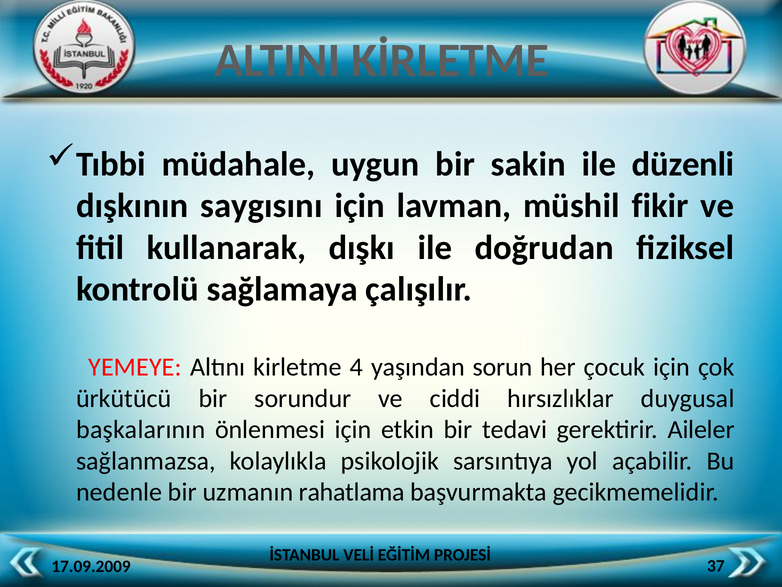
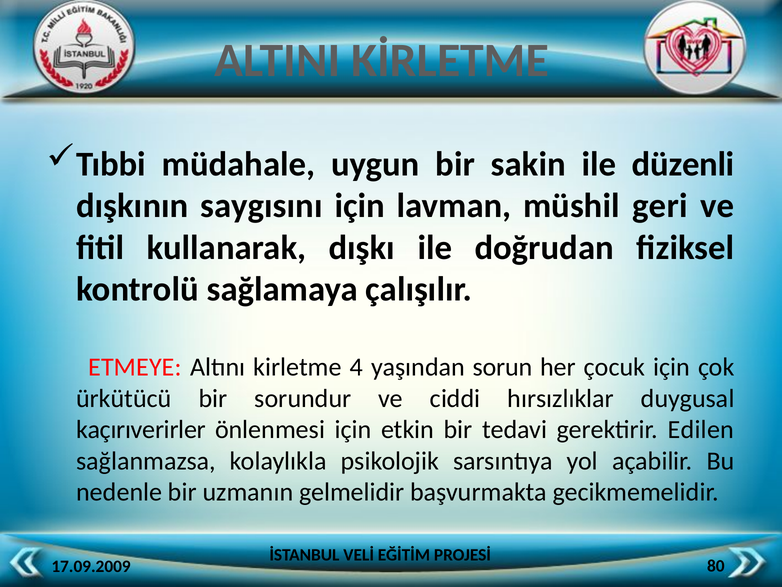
fikir: fikir -> geri
YEMEYE: YEMEYE -> ETMEYE
başkalarının: başkalarının -> kaçırıverirler
Aileler: Aileler -> Edilen
rahatlama: rahatlama -> gelmelidir
37: 37 -> 80
